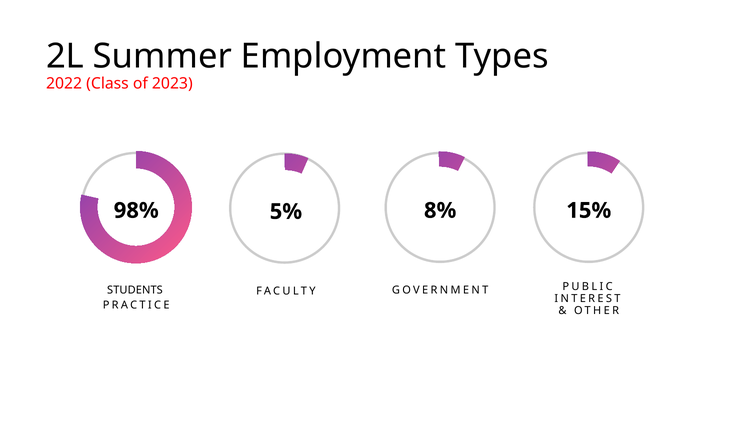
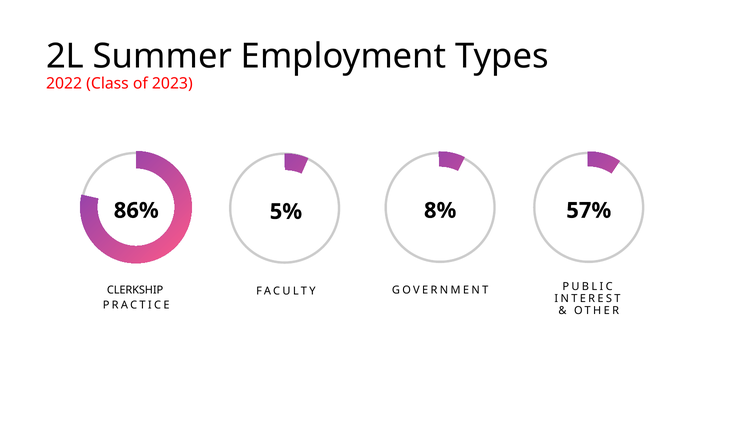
98%: 98% -> 86%
15%: 15% -> 57%
STUDENTS: STUDENTS -> CLERKSHIP
